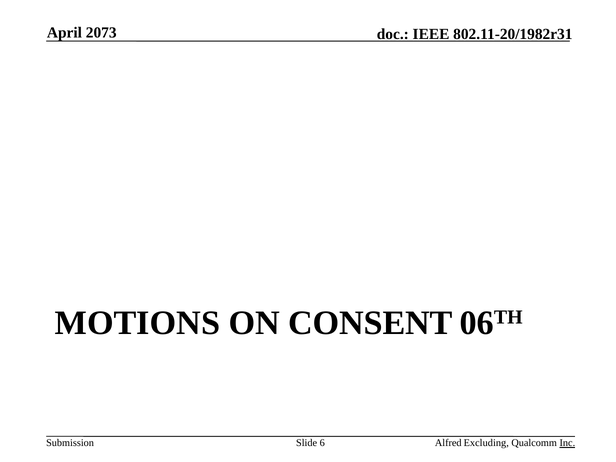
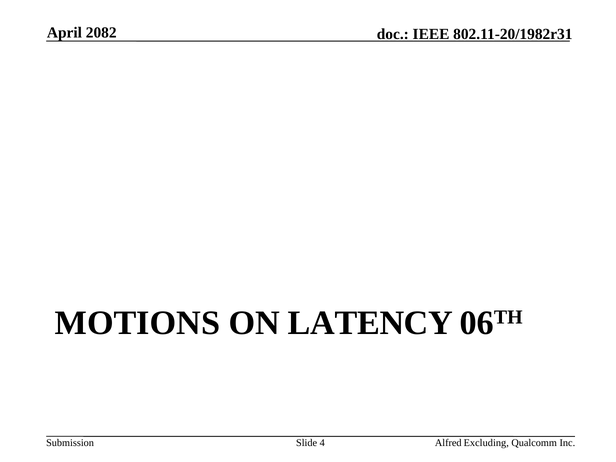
2073: 2073 -> 2082
CONSENT: CONSENT -> LATENCY
6: 6 -> 4
Inc underline: present -> none
